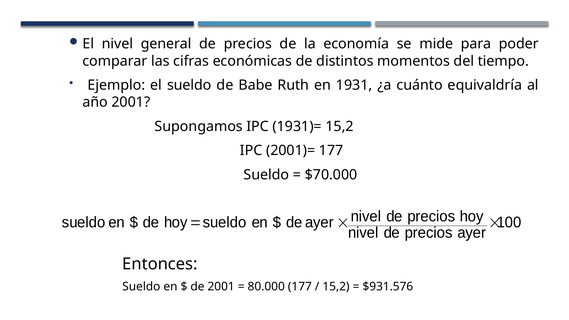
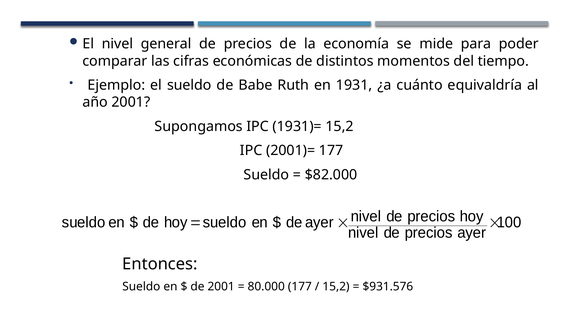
$70.000: $70.000 -> $82.000
